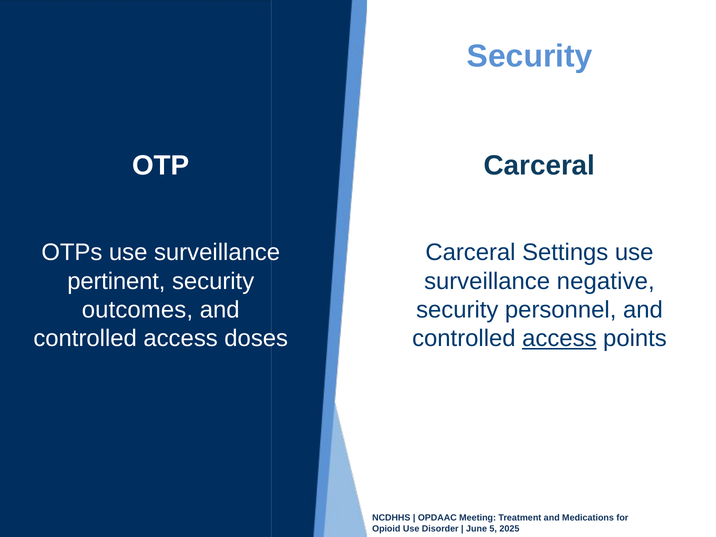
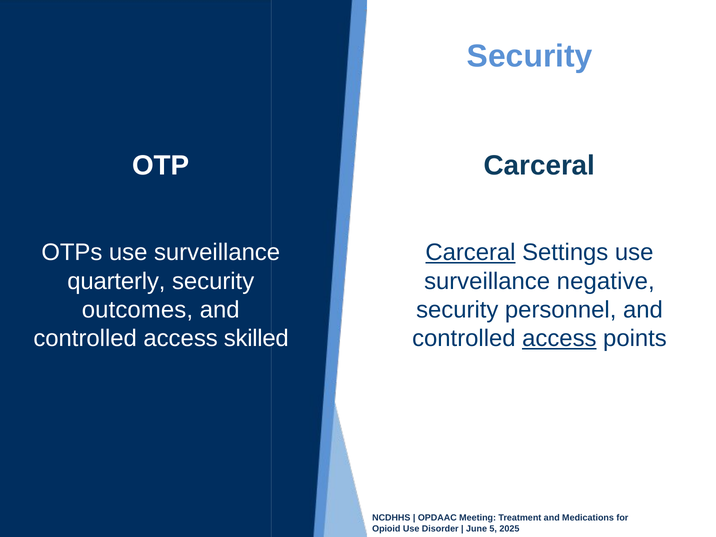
Carceral at (470, 253) underline: none -> present
pertinent: pertinent -> quarterly
doses: doses -> skilled
